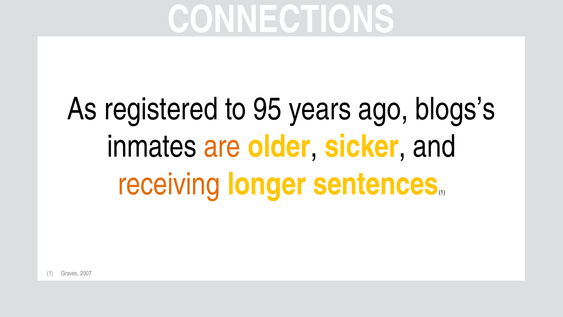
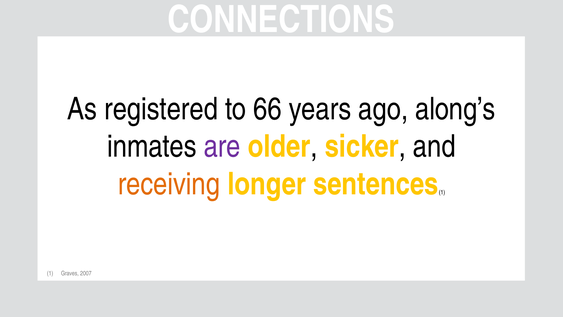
95: 95 -> 66
blogs’s: blogs’s -> along’s
are colour: orange -> purple
